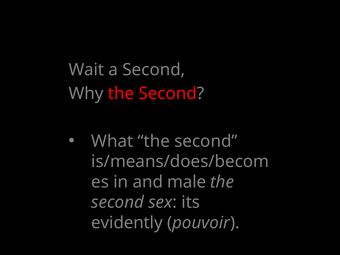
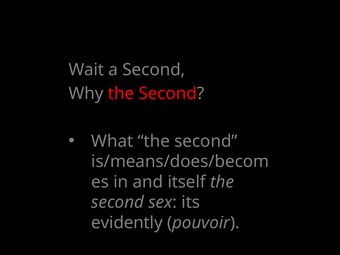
male: male -> itself
